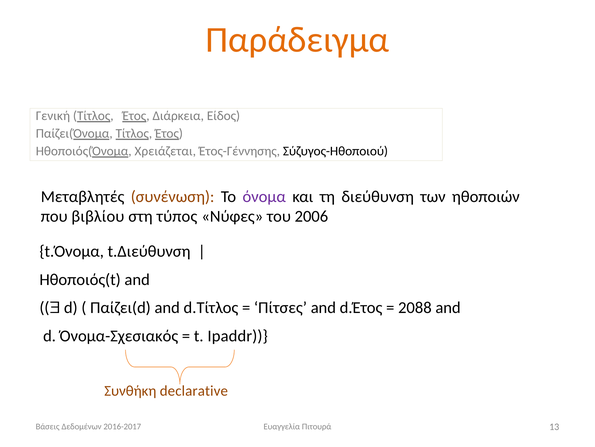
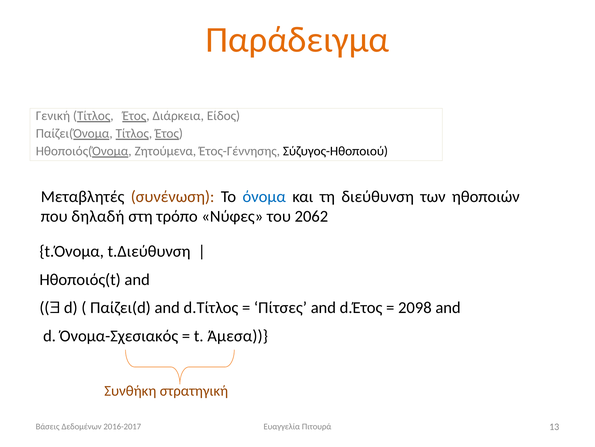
Χρειάζεται: Χρειάζεται -> Ζητούμενα
όνομα colour: purple -> blue
βιβλίου: βιβλίου -> δηλαδή
τύπος: τύπος -> τρόπο
2006: 2006 -> 2062
2088: 2088 -> 2098
Ipaddr: Ipaddr -> Άμεσα
declarative: declarative -> στρατηγική
